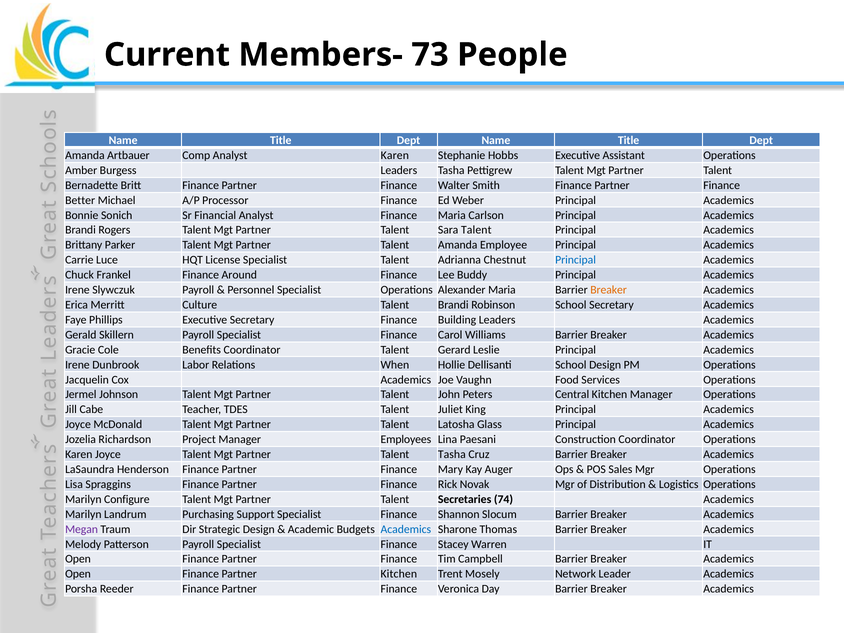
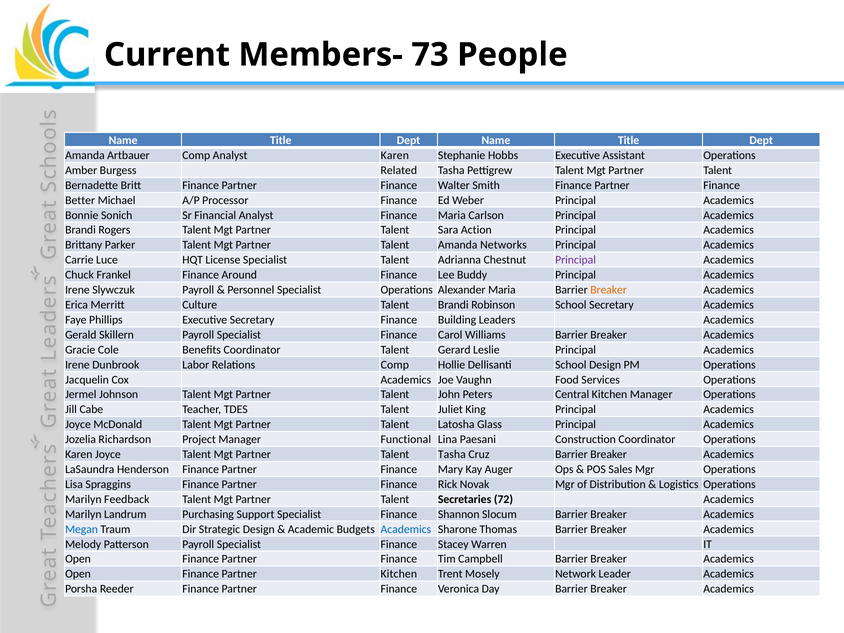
Burgess Leaders: Leaders -> Related
Sara Talent: Talent -> Action
Employee: Employee -> Networks
Principal at (576, 260) colour: blue -> purple
Relations When: When -> Comp
Employees: Employees -> Functional
Configure: Configure -> Feedback
74: 74 -> 72
Megan colour: purple -> blue
